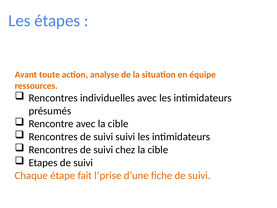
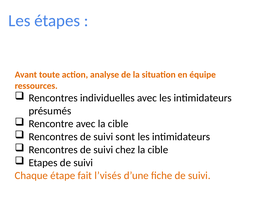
suivi suivi: suivi -> sont
l’prise: l’prise -> l’visés
